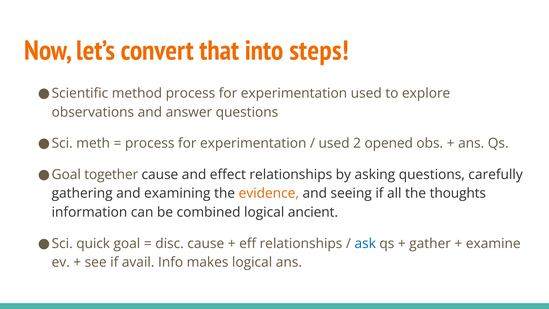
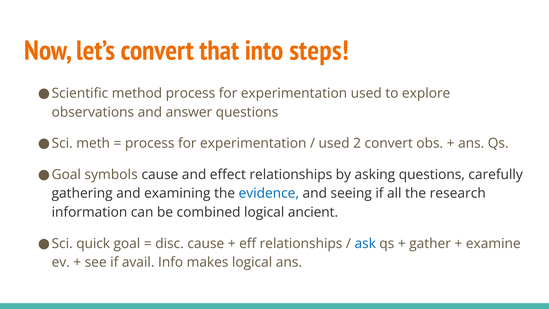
2 opened: opened -> convert
together: together -> symbols
evidence colour: orange -> blue
thoughts: thoughts -> research
